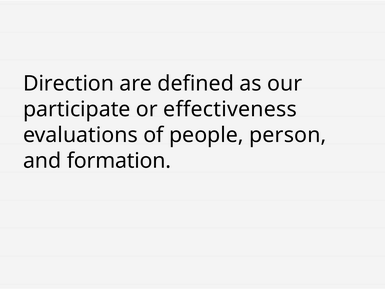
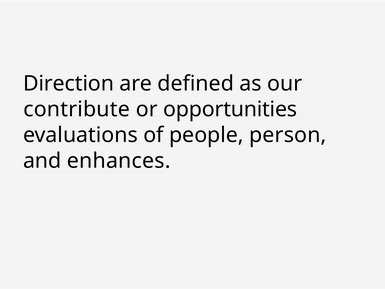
participate: participate -> contribute
effectiveness: effectiveness -> opportunities
formation: formation -> enhances
